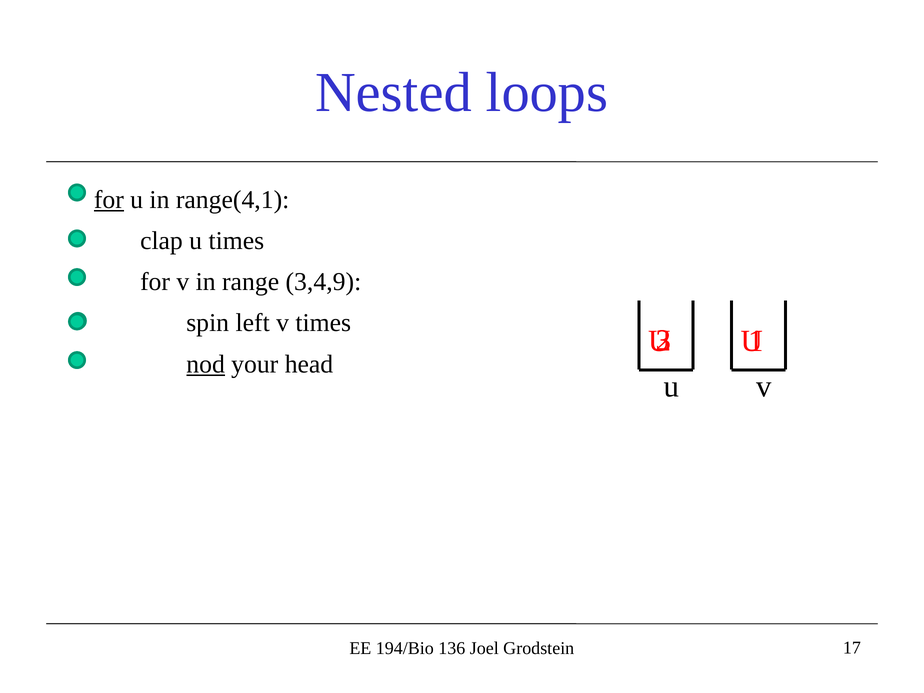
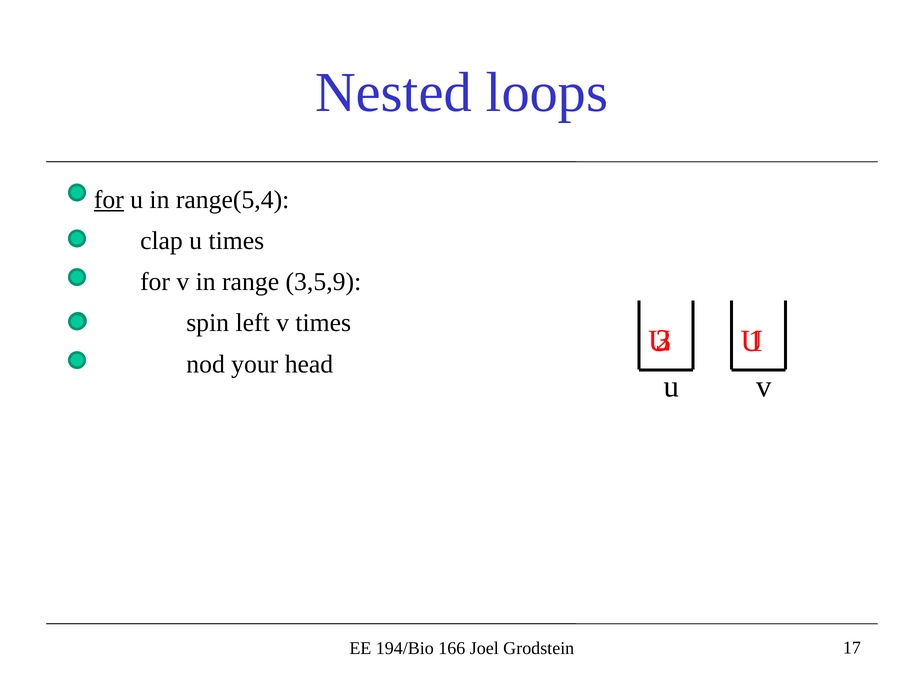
range(4,1: range(4,1 -> range(5,4
3,4,9: 3,4,9 -> 3,5,9
nod underline: present -> none
136: 136 -> 166
